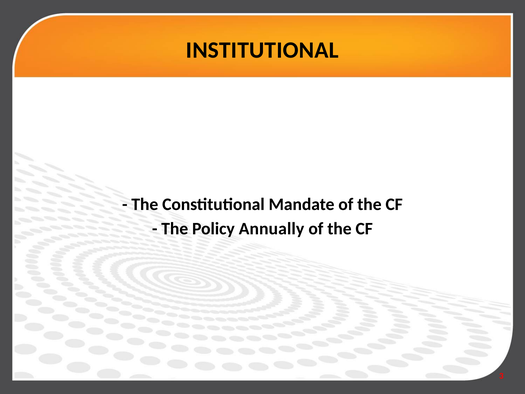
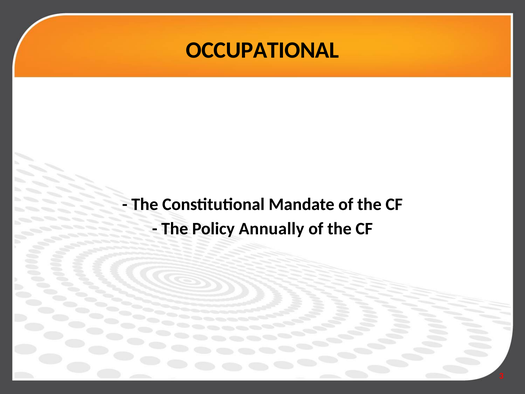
INSTITUTIONAL: INSTITUTIONAL -> OCCUPATIONAL
